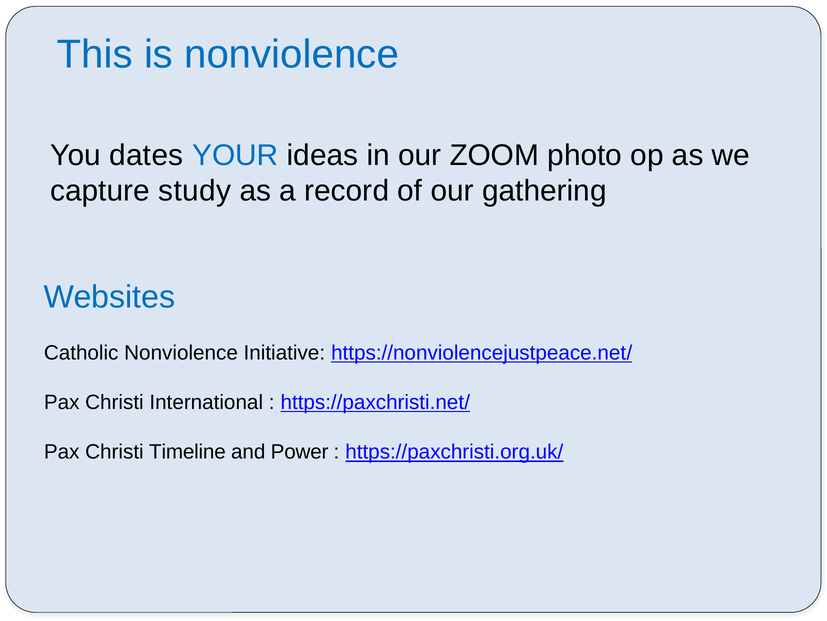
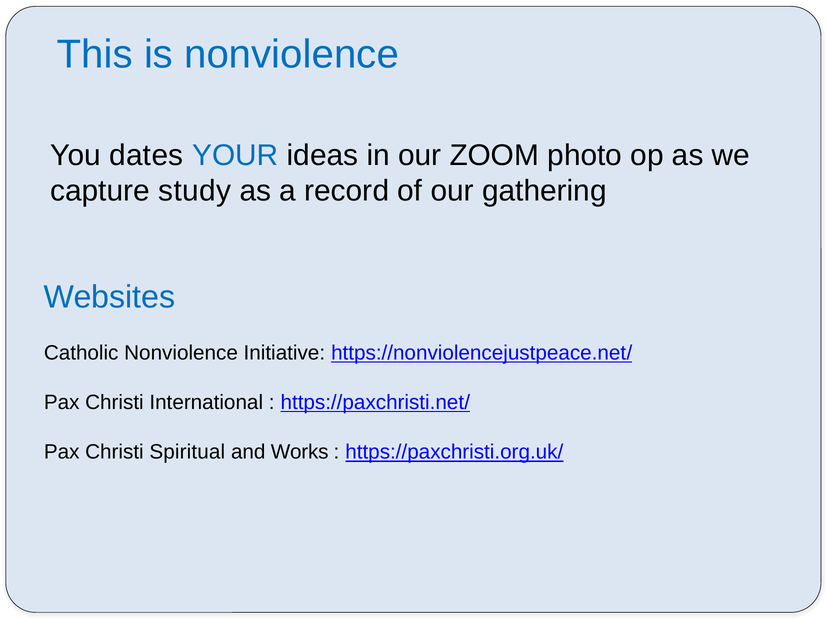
Timeline: Timeline -> Spiritual
Power: Power -> Works
